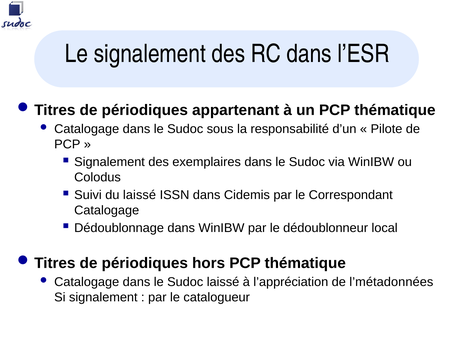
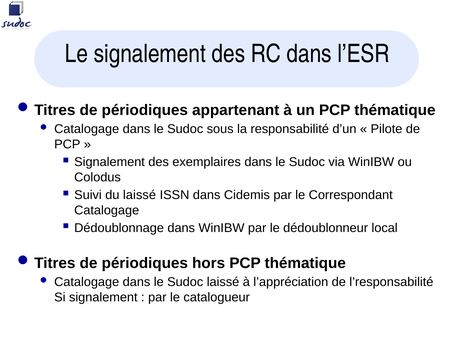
l’métadonnées: l’métadonnées -> l’responsabilité
